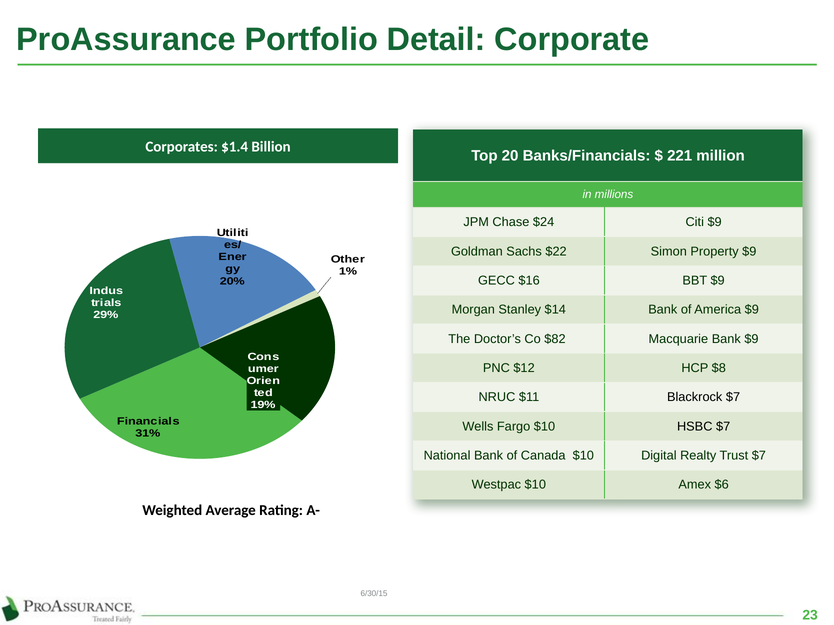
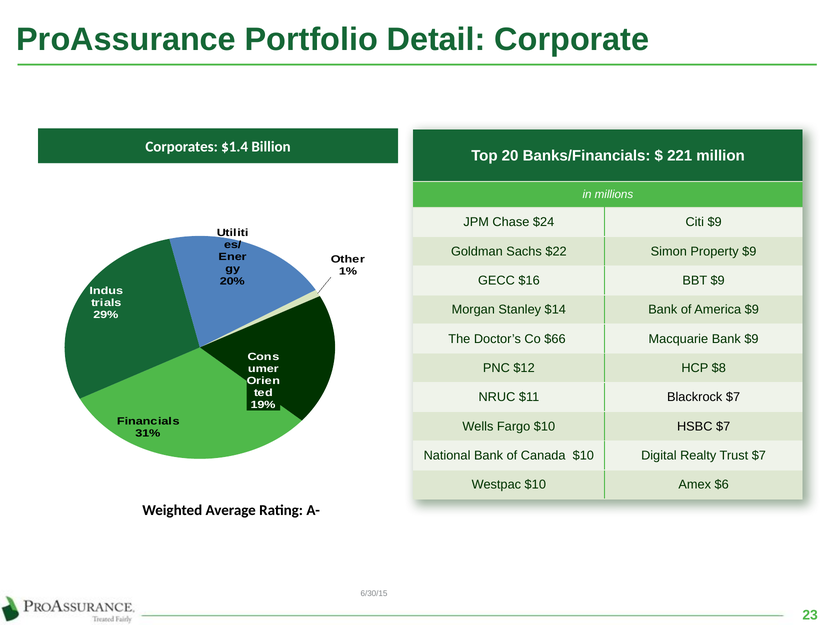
$82: $82 -> $66
